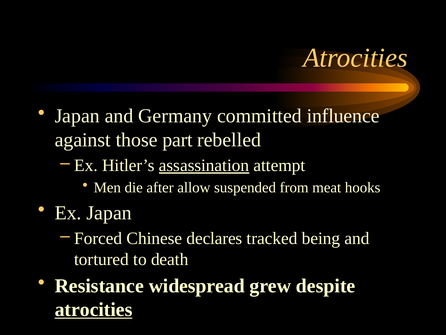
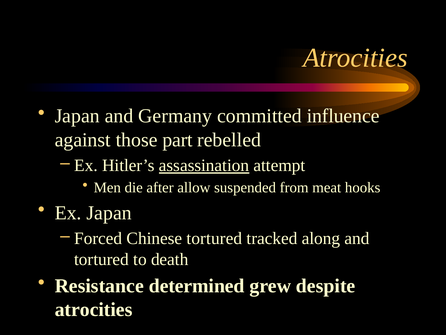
Chinese declares: declares -> tortured
being: being -> along
widespread: widespread -> determined
atrocities at (94, 309) underline: present -> none
